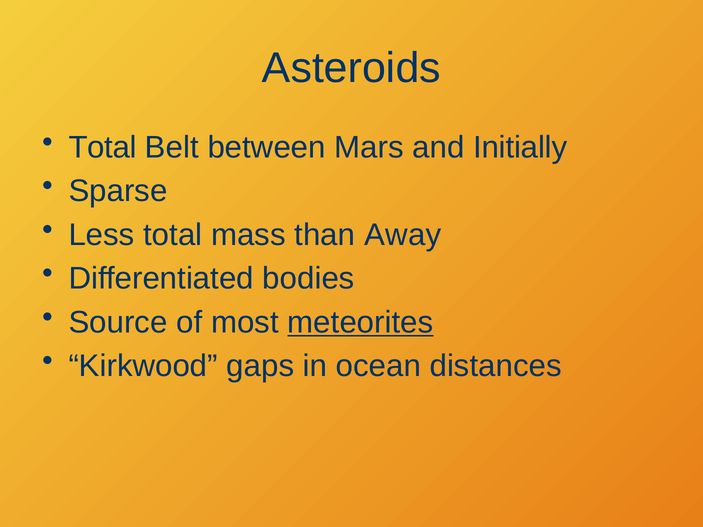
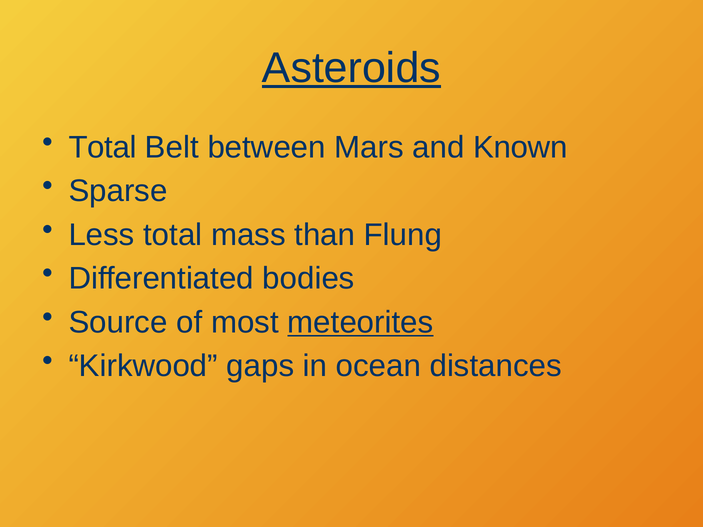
Asteroids underline: none -> present
Initially: Initially -> Known
Away: Away -> Flung
